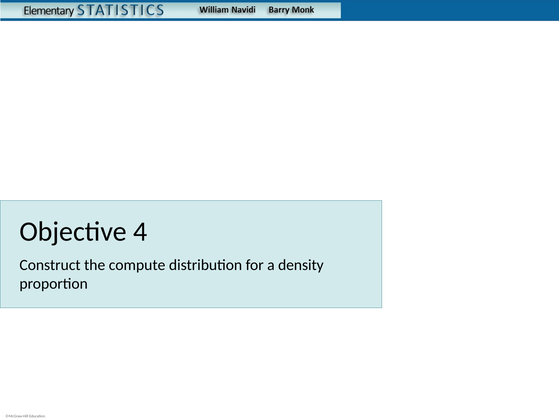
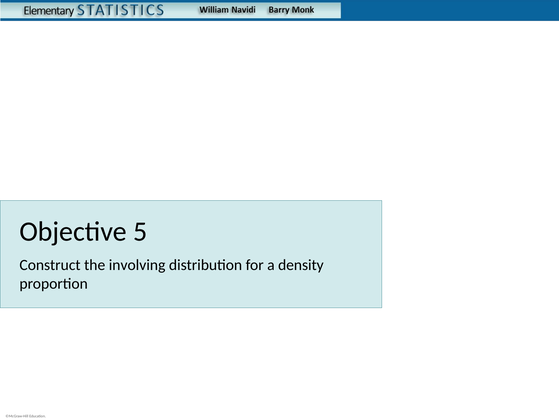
4: 4 -> 5
compute: compute -> involving
